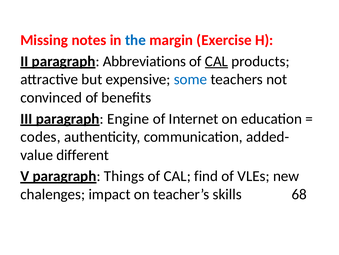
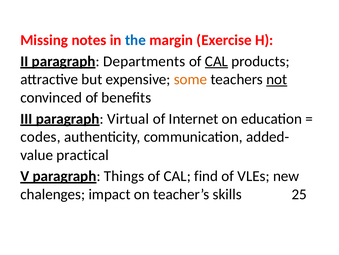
Abbreviations: Abbreviations -> Departments
some colour: blue -> orange
not underline: none -> present
Engine: Engine -> Virtual
different: different -> practical
68: 68 -> 25
